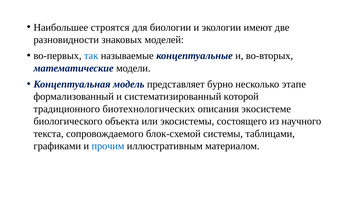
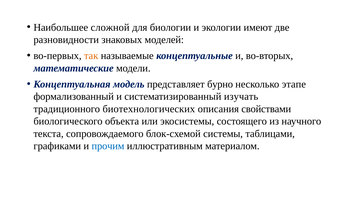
строятся: строятся -> сложной
так colour: blue -> orange
которой: которой -> изучать
экосистеме: экосистеме -> свойствами
